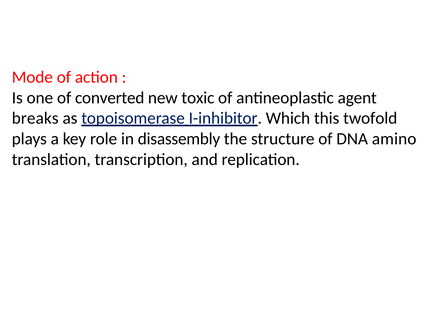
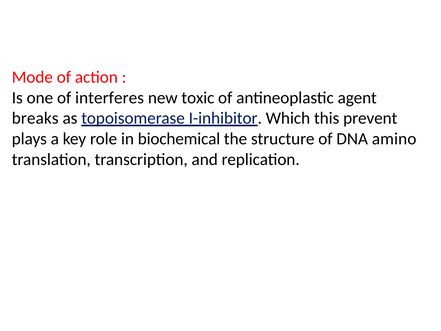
converted: converted -> interferes
twofold: twofold -> prevent
disassembly: disassembly -> biochemical
